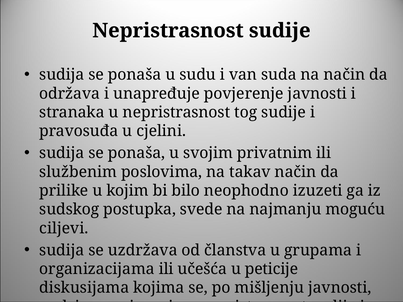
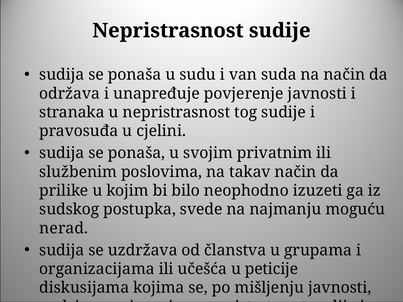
ciljevi: ciljevi -> nerad
